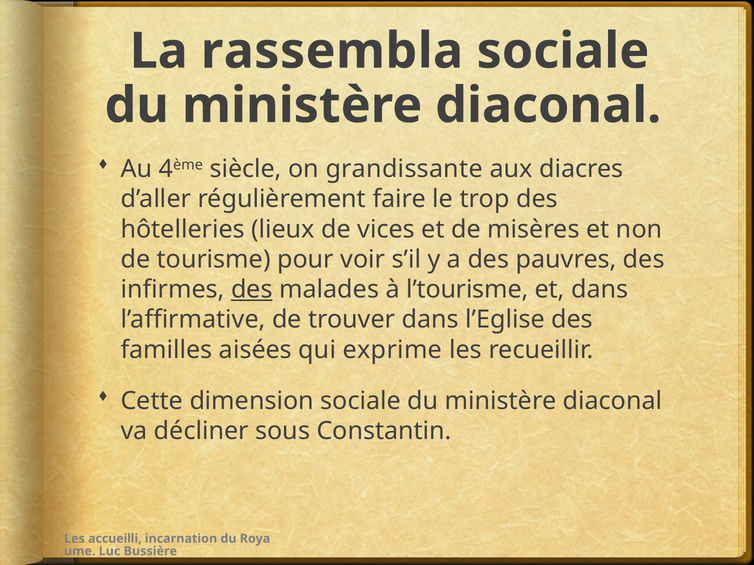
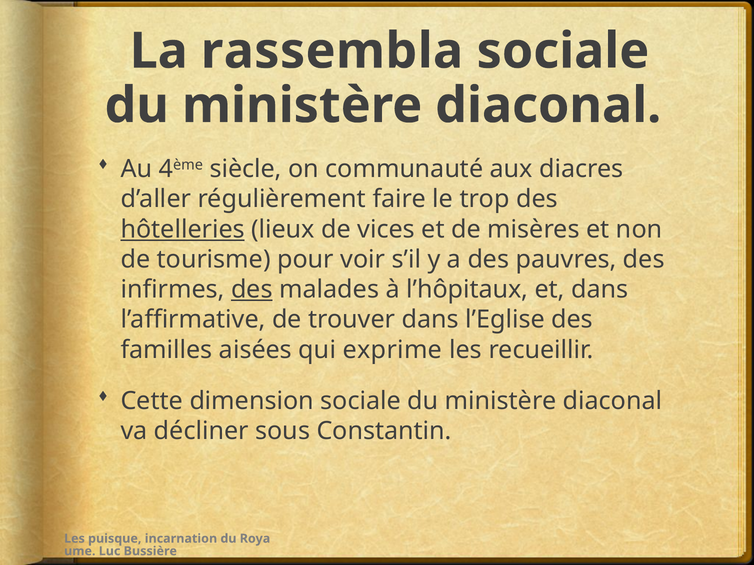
grandissante: grandissante -> communauté
hôtelleries underline: none -> present
l’tourisme: l’tourisme -> l’hôpitaux
accueilli: accueilli -> puisque
